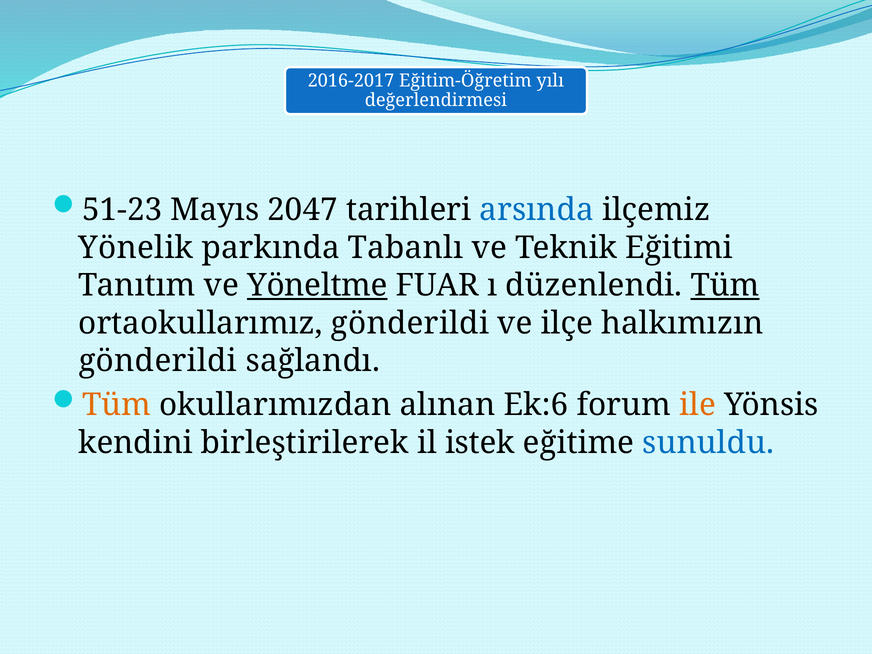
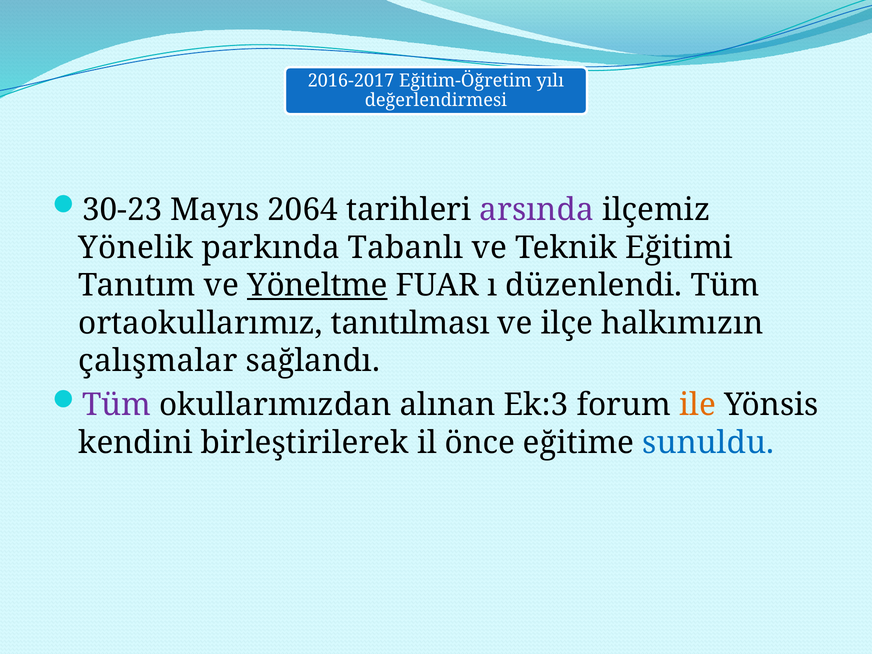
51-23: 51-23 -> 30-23
2047: 2047 -> 2064
arsında colour: blue -> purple
Tüm at (725, 285) underline: present -> none
ortaokullarımız gönderildi: gönderildi -> tanıtılması
gönderildi at (158, 361): gönderildi -> çalışmalar
Tüm at (117, 405) colour: orange -> purple
Ek:6: Ek:6 -> Ek:3
istek: istek -> önce
